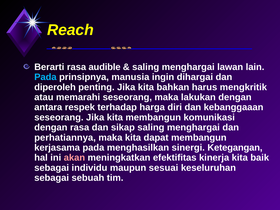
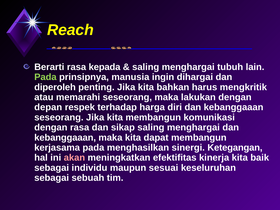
audible: audible -> kepada
lawan: lawan -> tubuh
Pada at (45, 77) colour: light blue -> light green
antara: antara -> depan
perhatiannya at (65, 138): perhatiannya -> kebanggaaan
